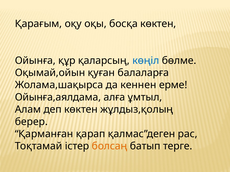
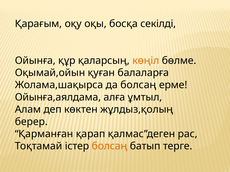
босқа көктен: көктен -> секілді
көңіл colour: blue -> orange
да кеннен: кеннен -> болсаң
